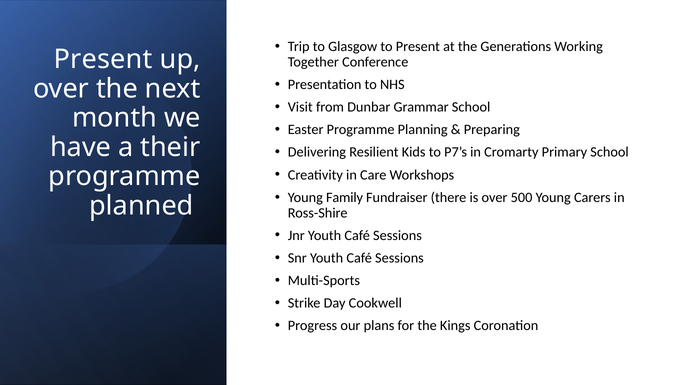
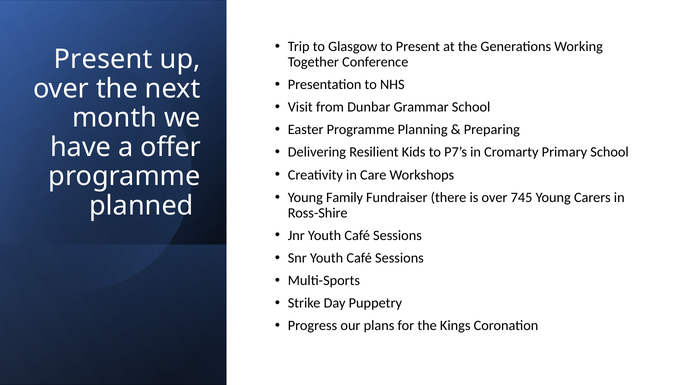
their: their -> offer
500: 500 -> 745
Cookwell: Cookwell -> Puppetry
